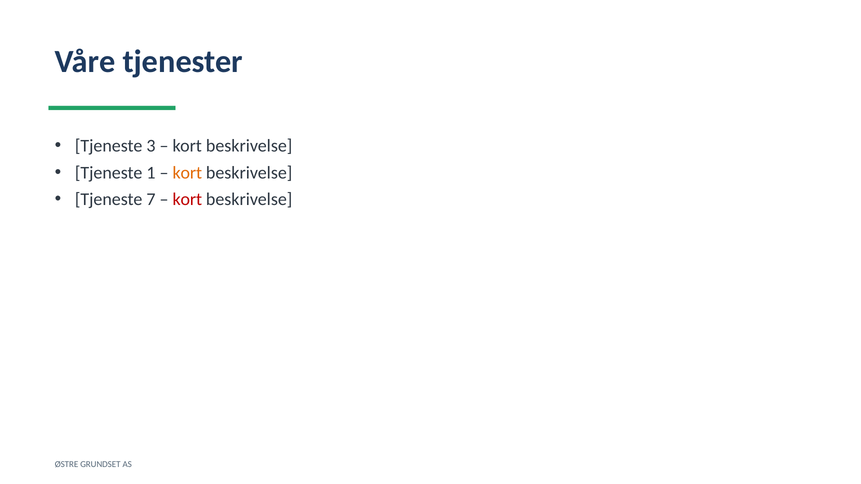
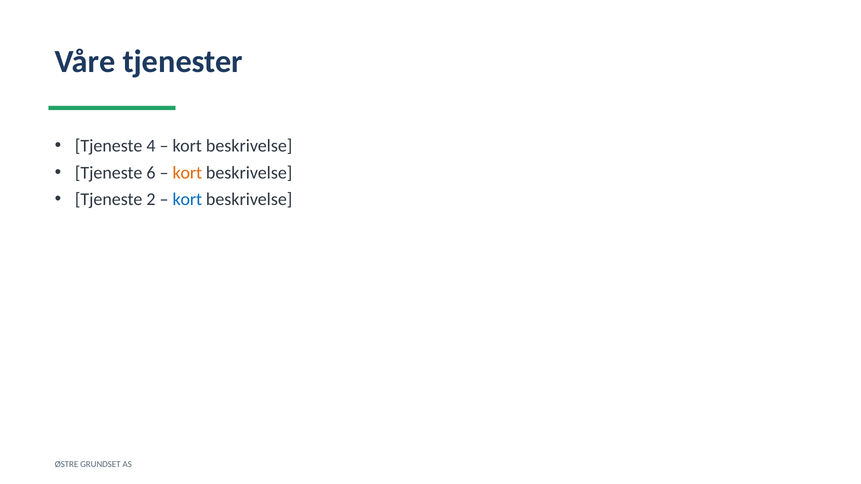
3: 3 -> 4
1: 1 -> 6
7: 7 -> 2
kort at (187, 200) colour: red -> blue
